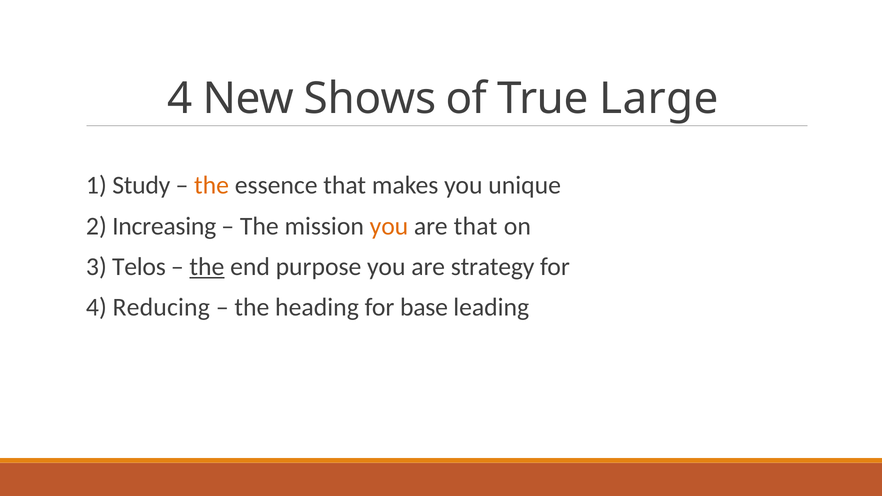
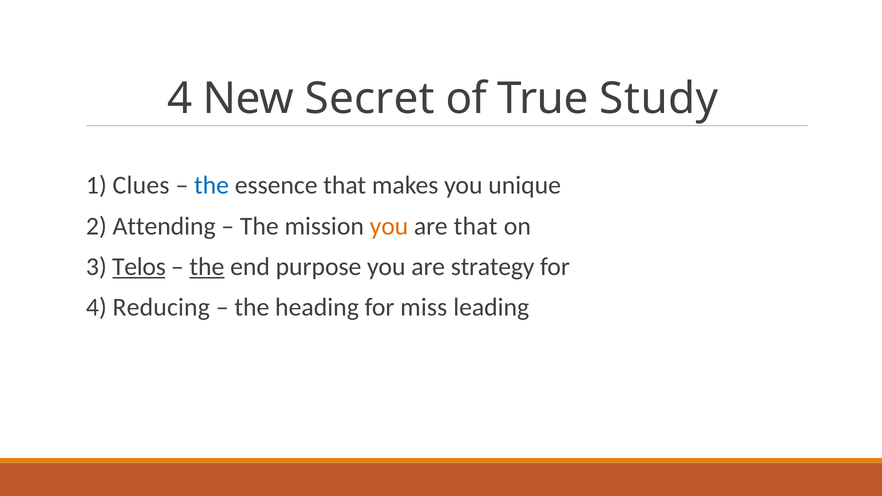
Shows: Shows -> Secret
Large: Large -> Study
Study: Study -> Clues
the at (212, 186) colour: orange -> blue
Increasing: Increasing -> Attending
Telos underline: none -> present
base: base -> miss
